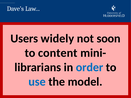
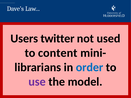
widely: widely -> twitter
soon: soon -> used
use colour: blue -> purple
